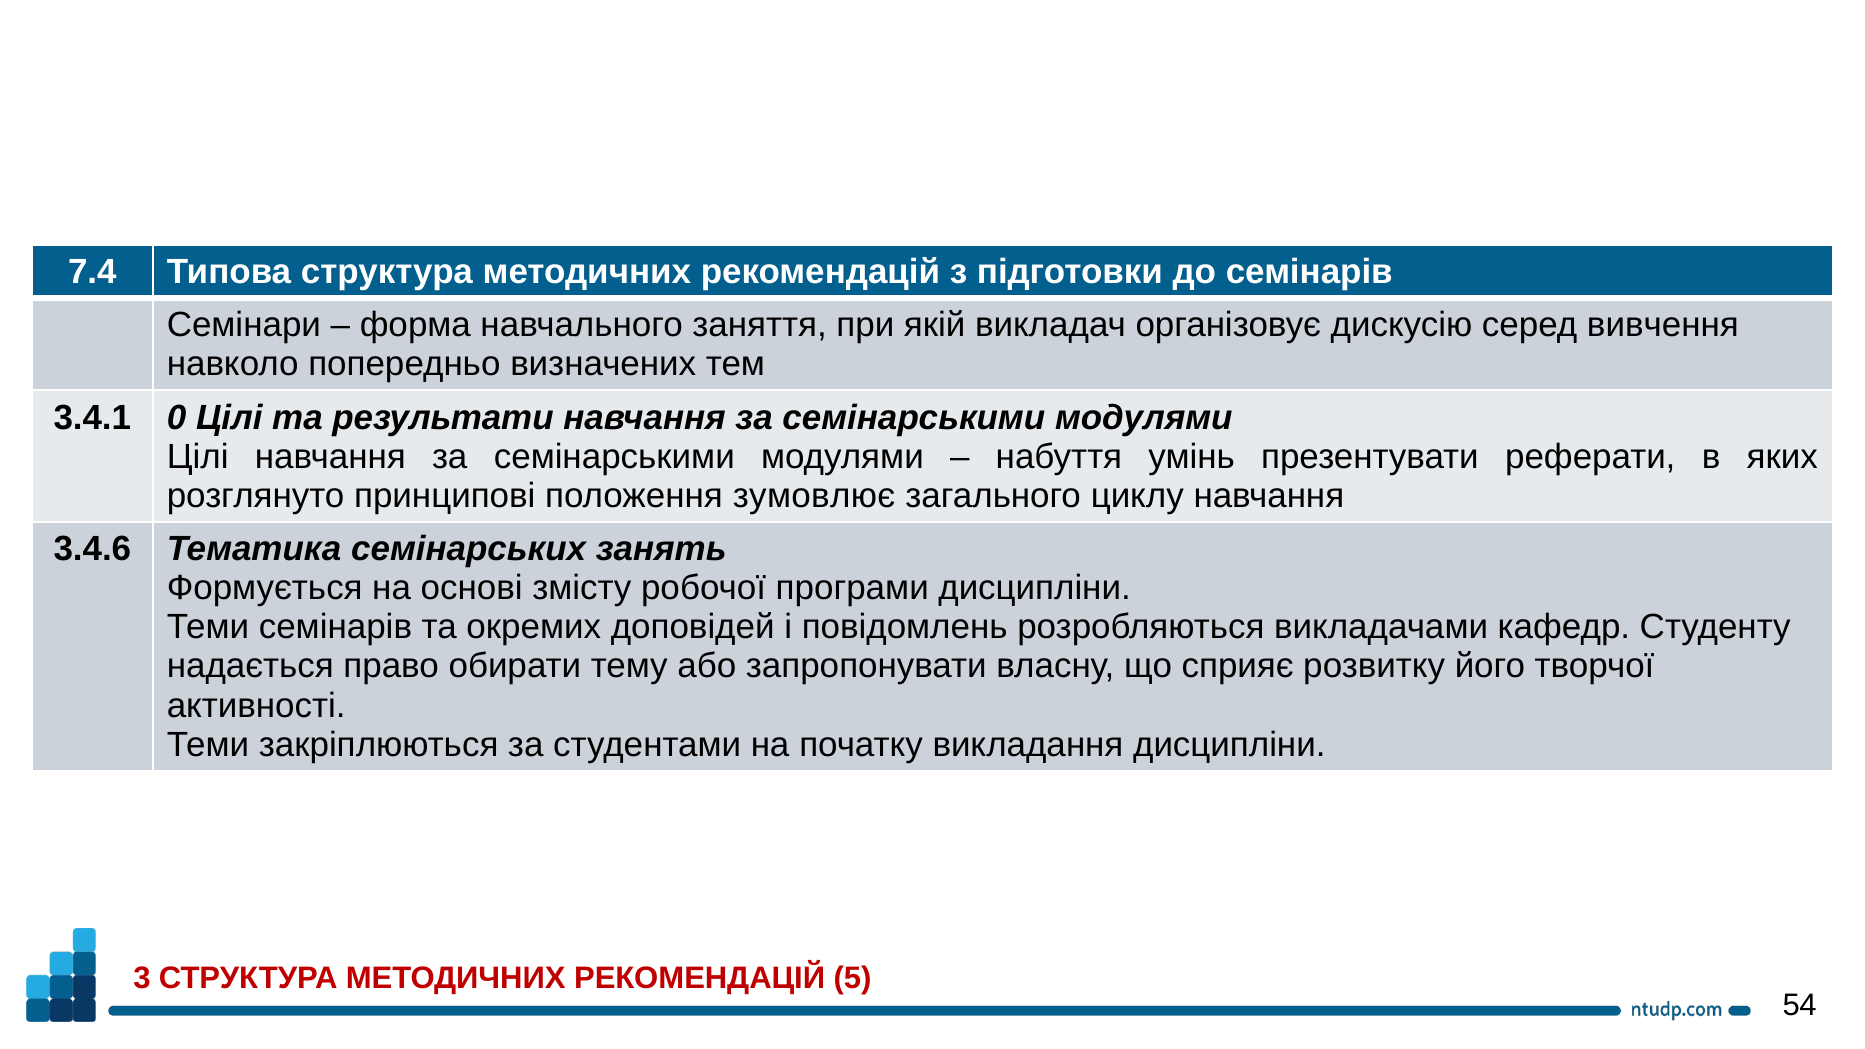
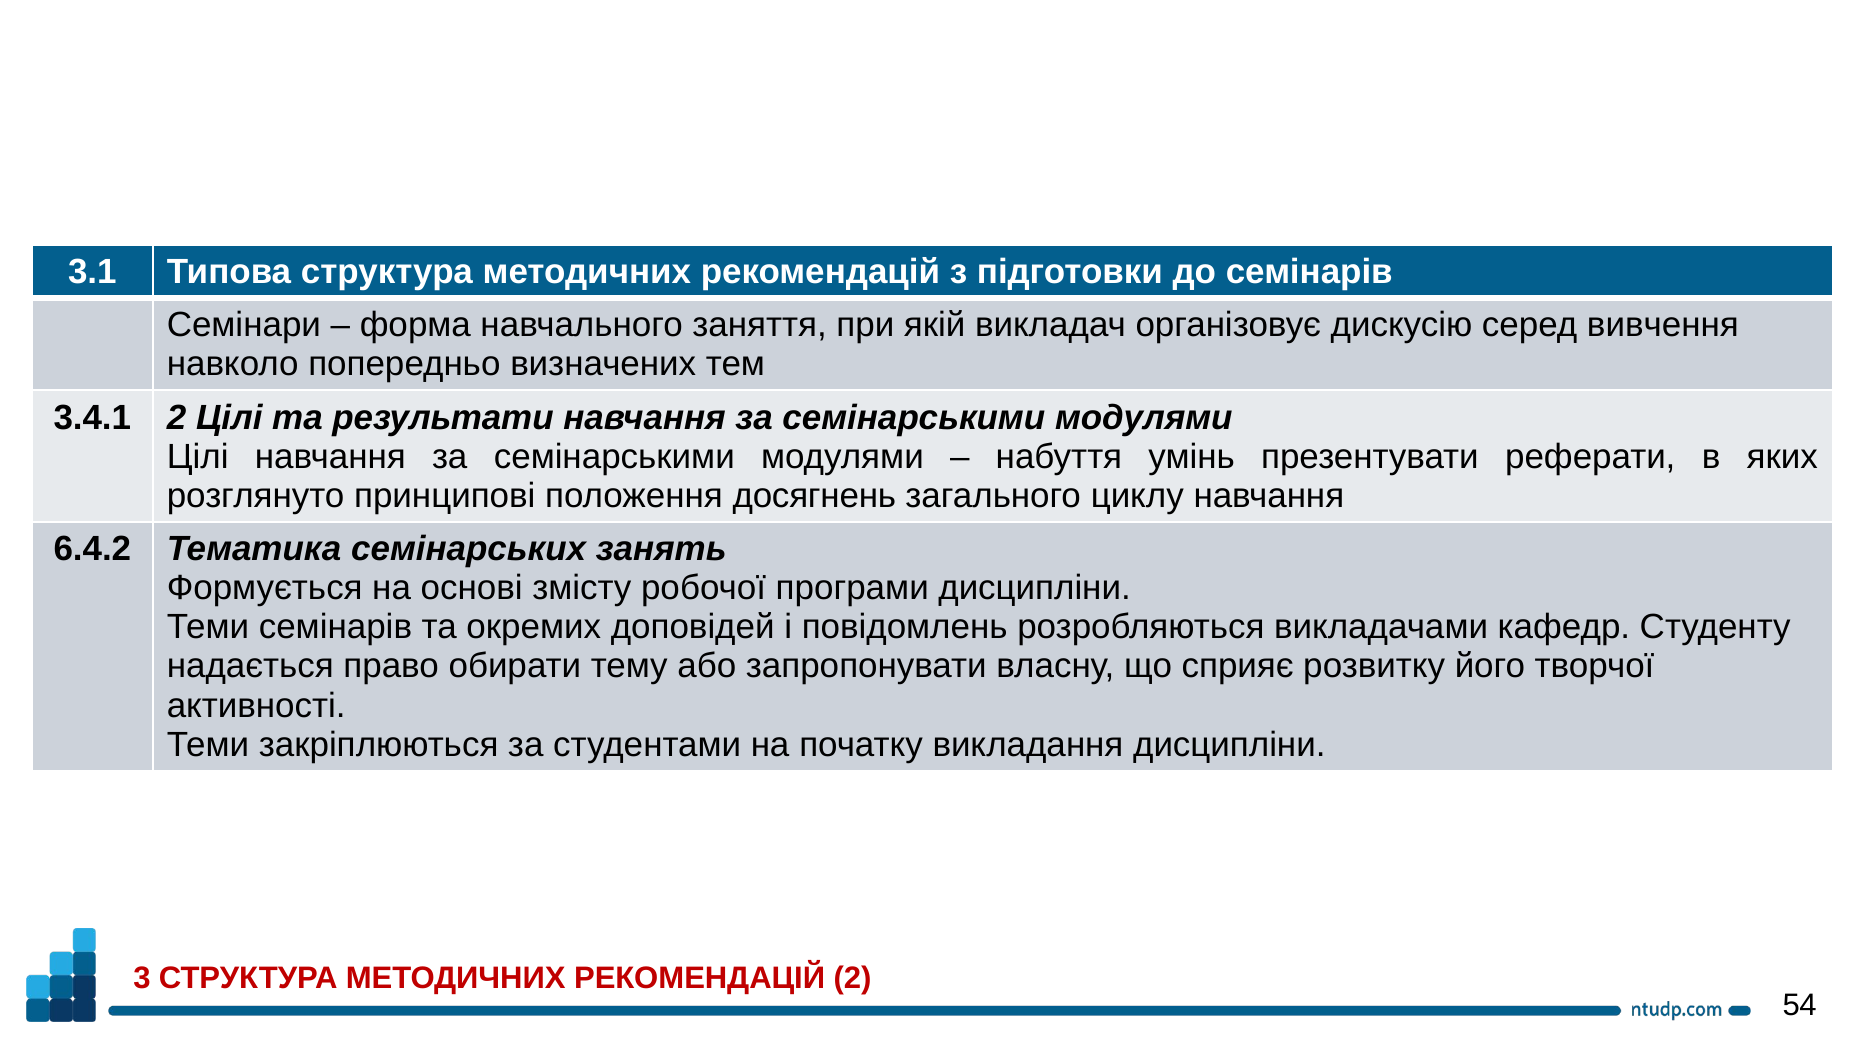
7.4: 7.4 -> 3.1
3.4.1 0: 0 -> 2
зумовлює: зумовлює -> досягнень
3.4.6: 3.4.6 -> 6.4.2
РЕКОМЕНДАЦІЙ 5: 5 -> 2
